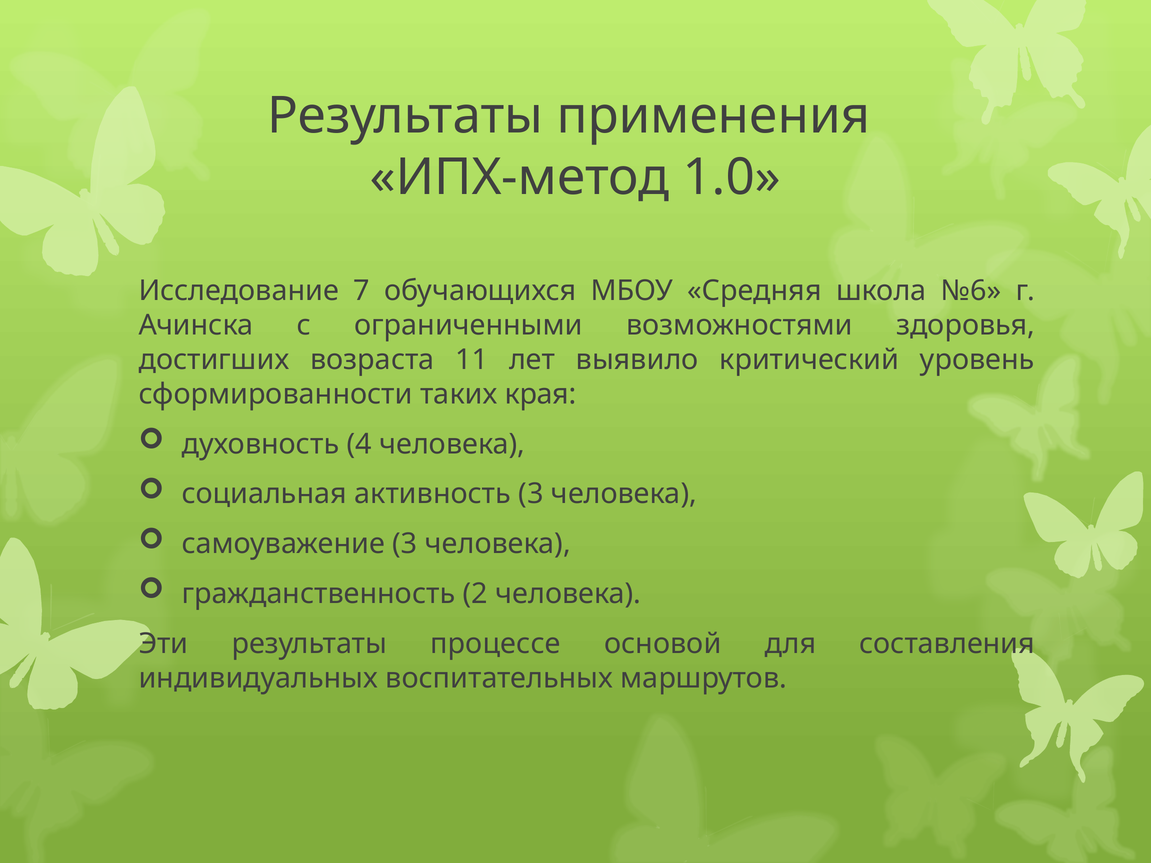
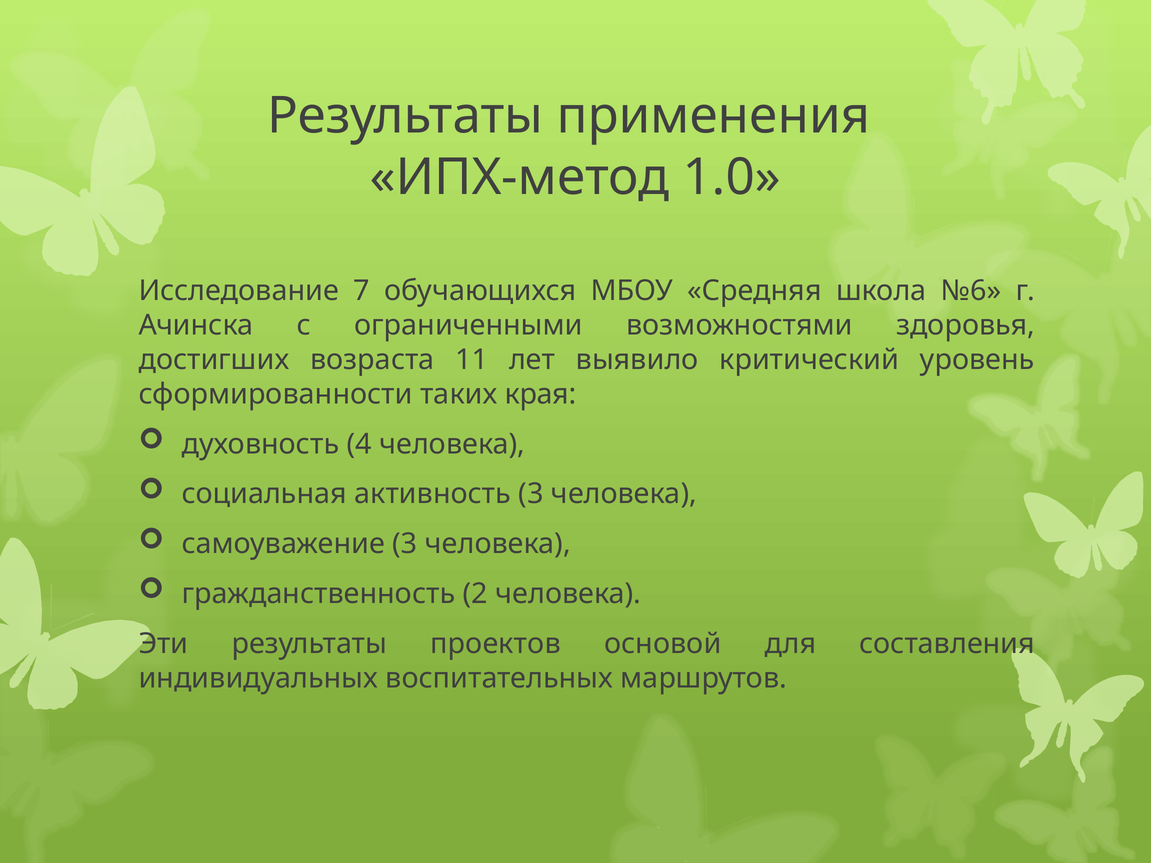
процессе: процессе -> проектов
